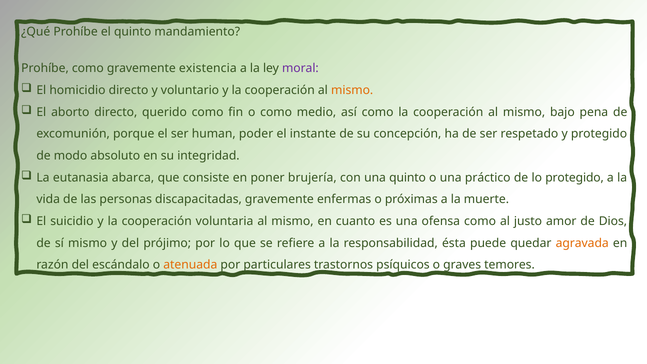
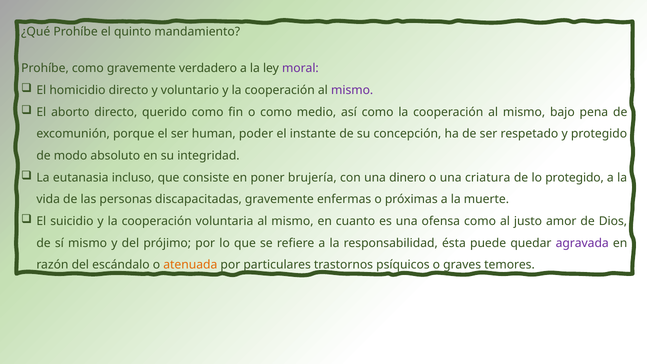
existencia: existencia -> verdadero
mismo at (352, 90) colour: orange -> purple
abarca: abarca -> incluso
una quinto: quinto -> dinero
práctico: práctico -> criatura
agravada colour: orange -> purple
